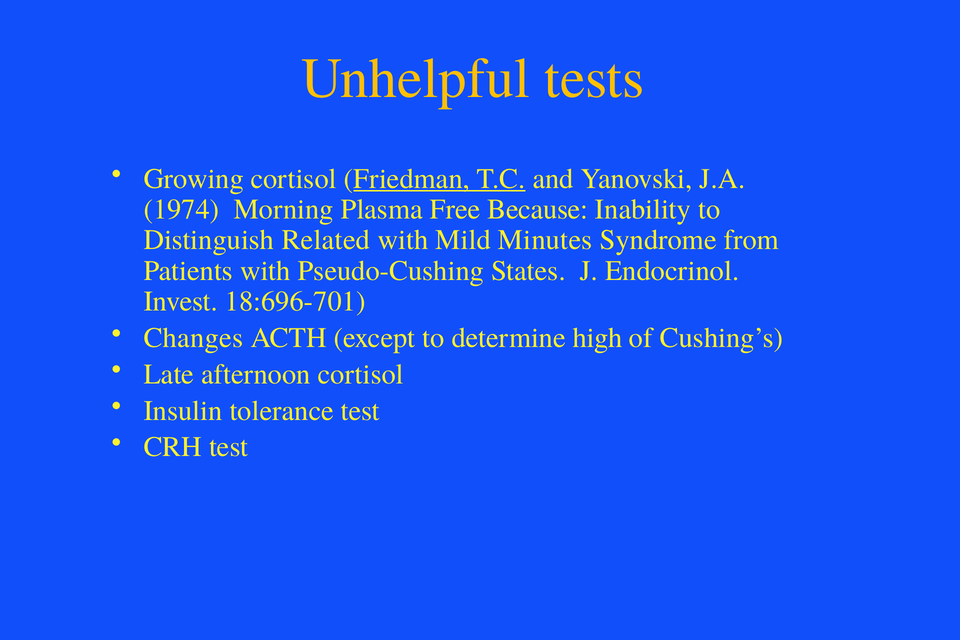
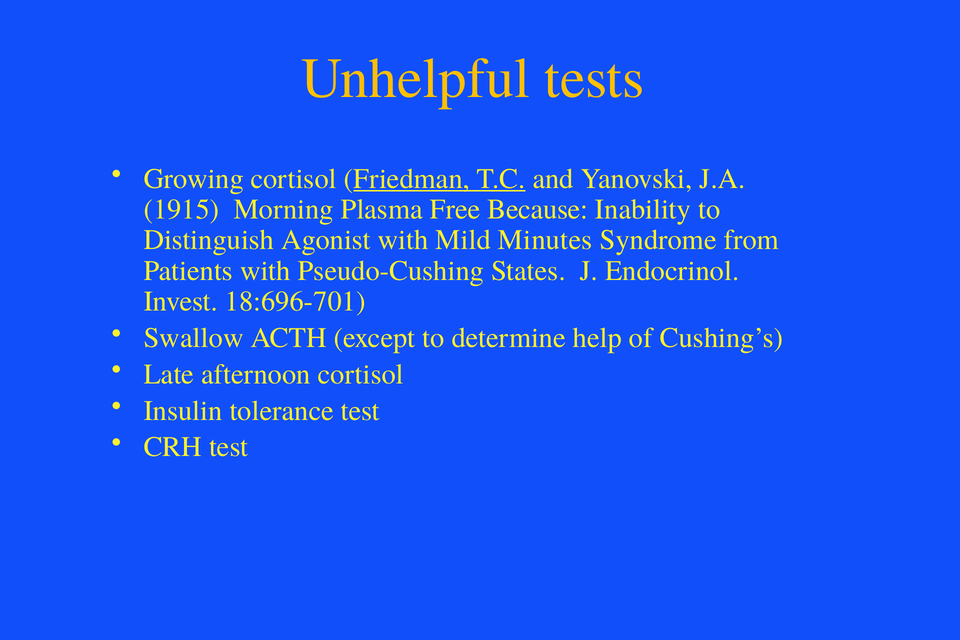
1974: 1974 -> 1915
Related: Related -> Agonist
Changes: Changes -> Swallow
high: high -> help
